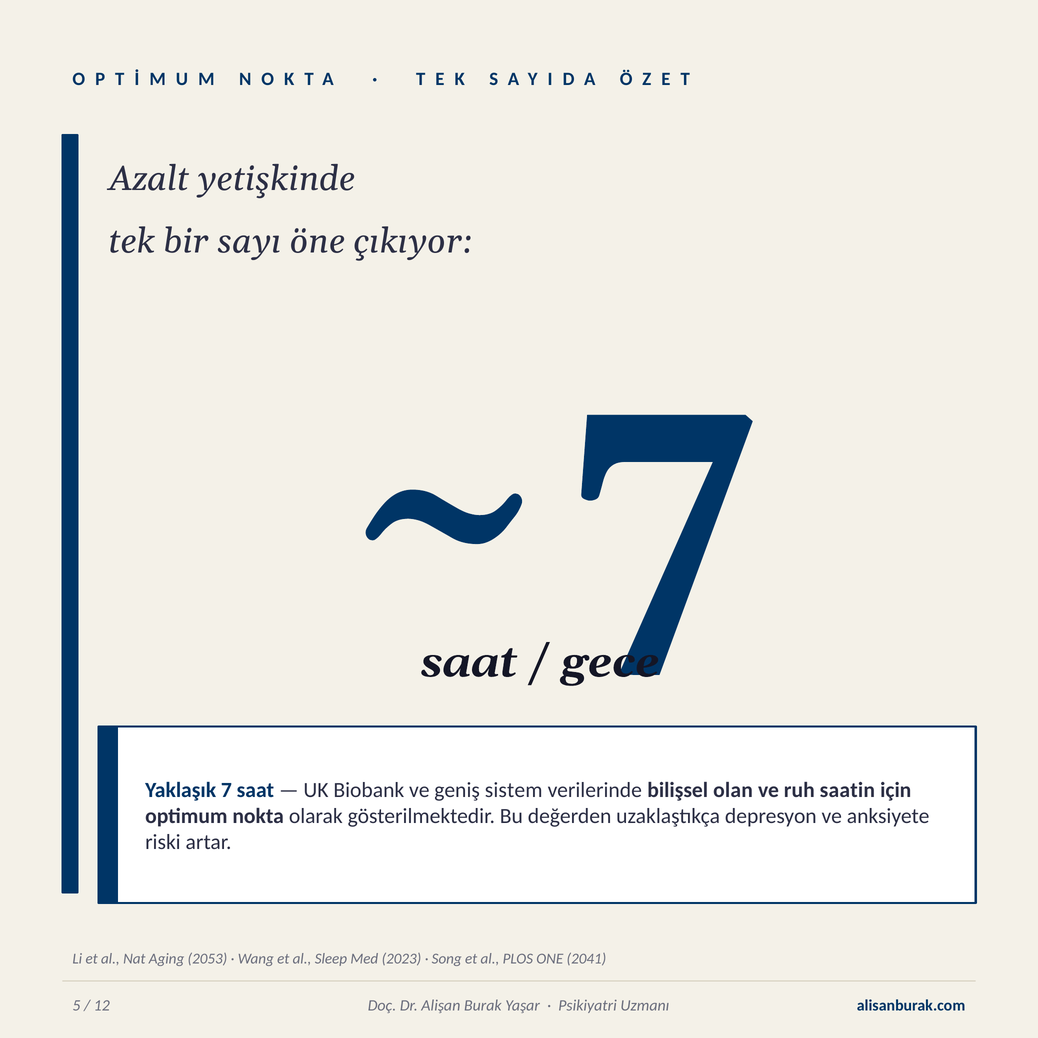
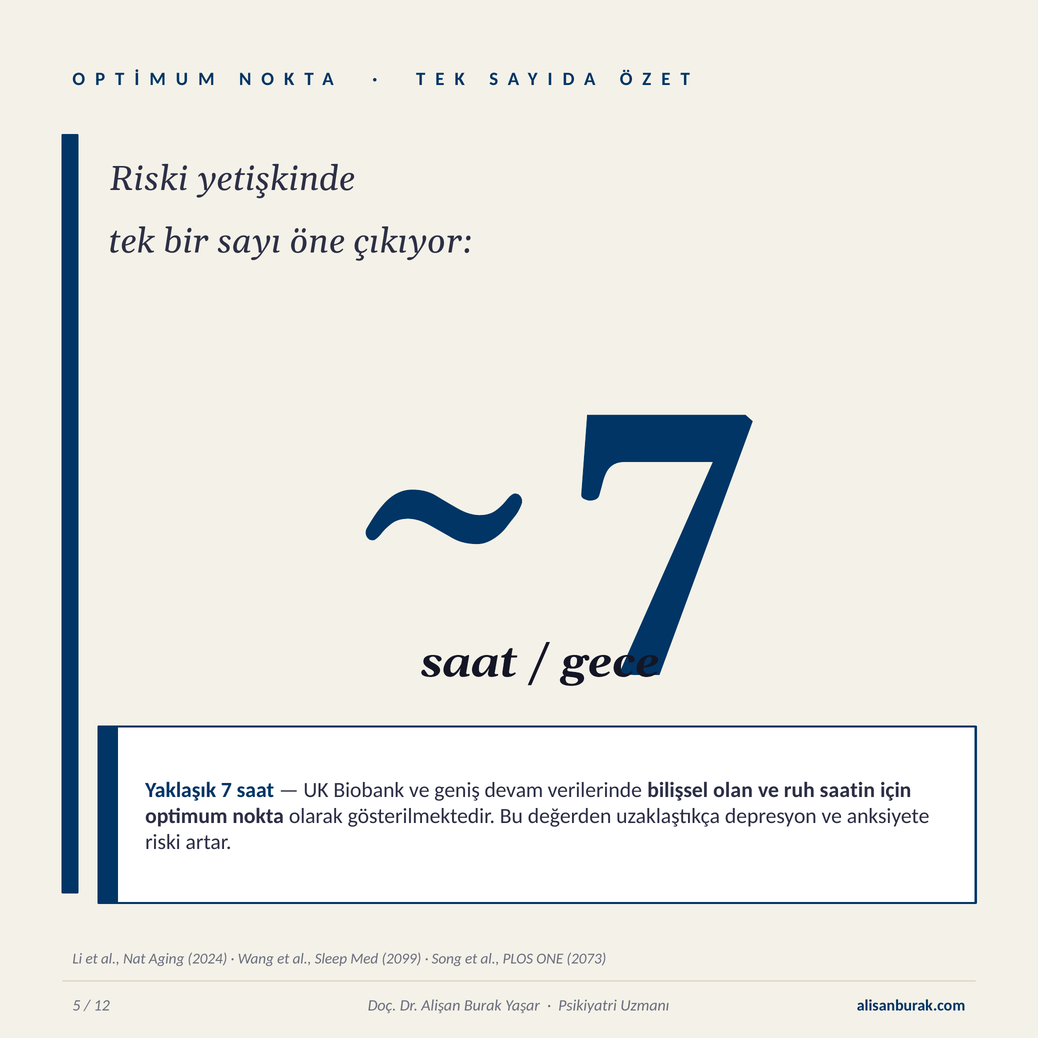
Azalt at (149, 179): Azalt -> Riski
sistem: sistem -> devam
2053: 2053 -> 2024
2023: 2023 -> 2099
2041: 2041 -> 2073
